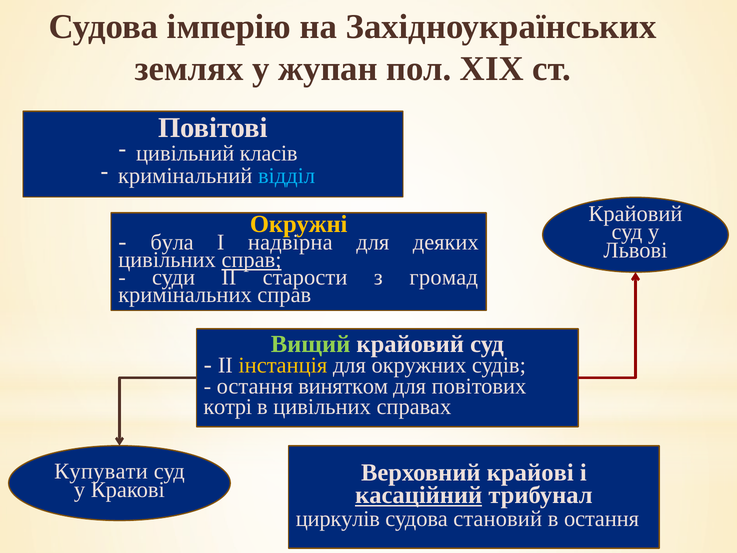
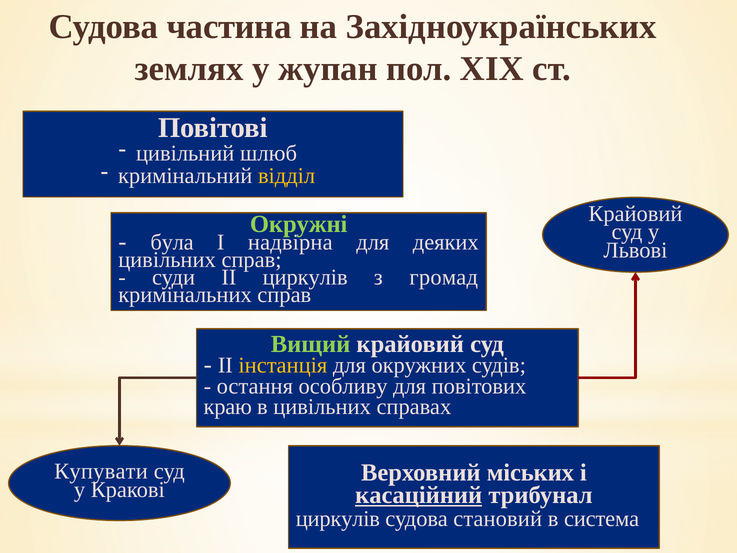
імперію: імперію -> частина
класів: класів -> шлюб
відділ colour: light blue -> yellow
Окружні colour: yellow -> light green
справ at (252, 260) underline: present -> none
ІІ старости: старости -> циркулів
винятком: винятком -> особливу
котрі: котрі -> краю
крайові: крайові -> міських
в остання: остання -> система
